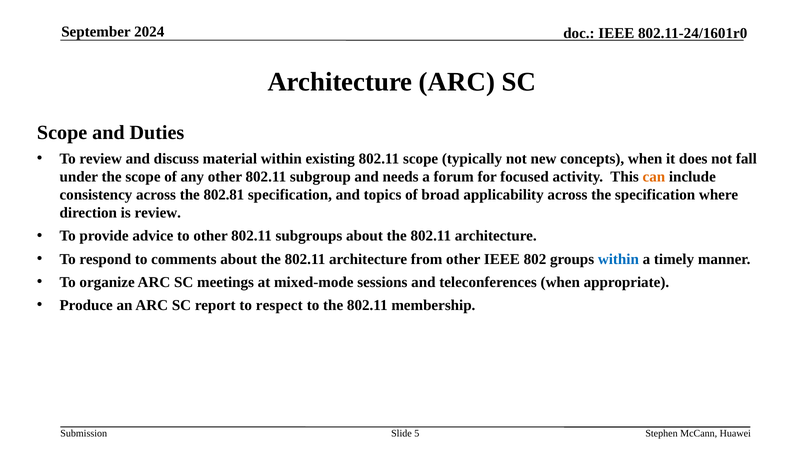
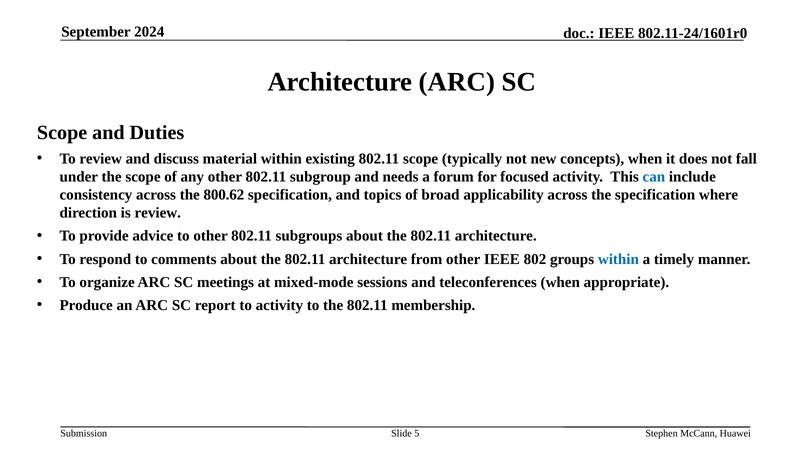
can colour: orange -> blue
802.81: 802.81 -> 800.62
to respect: respect -> activity
